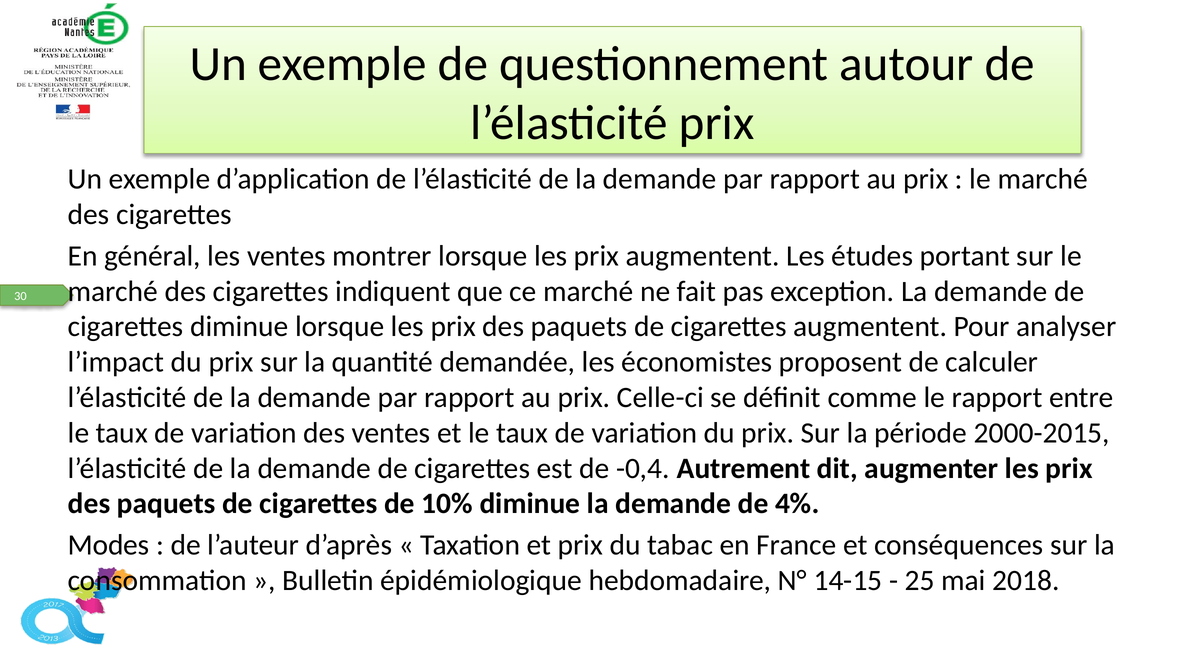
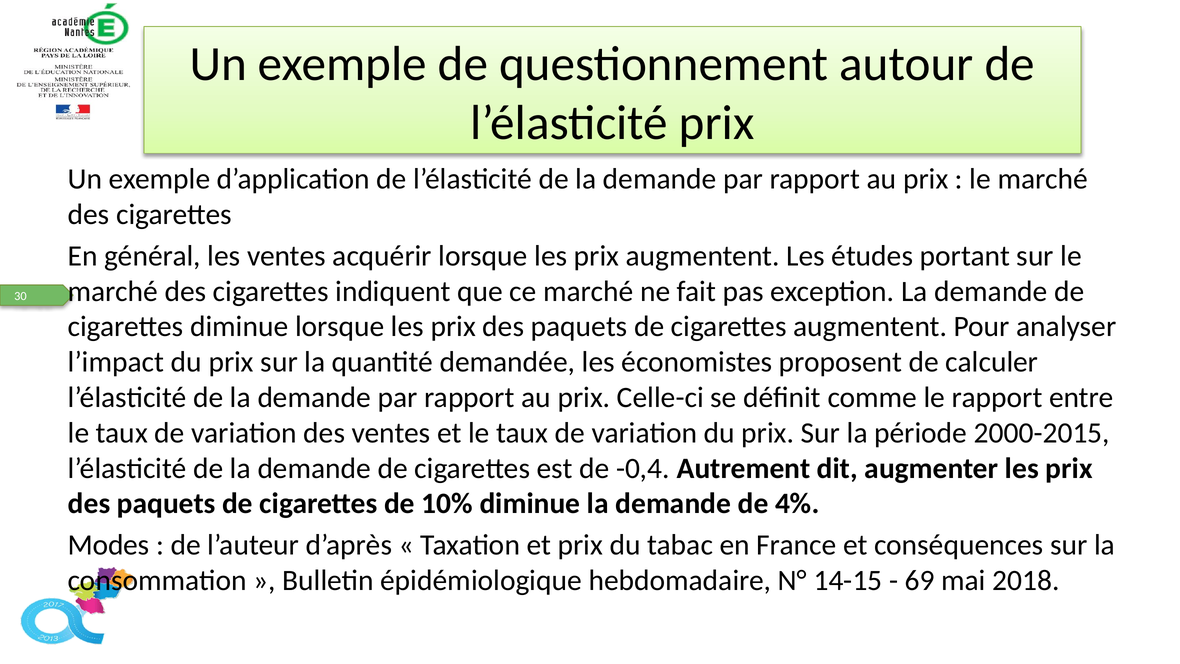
montrer: montrer -> acquérir
25: 25 -> 69
